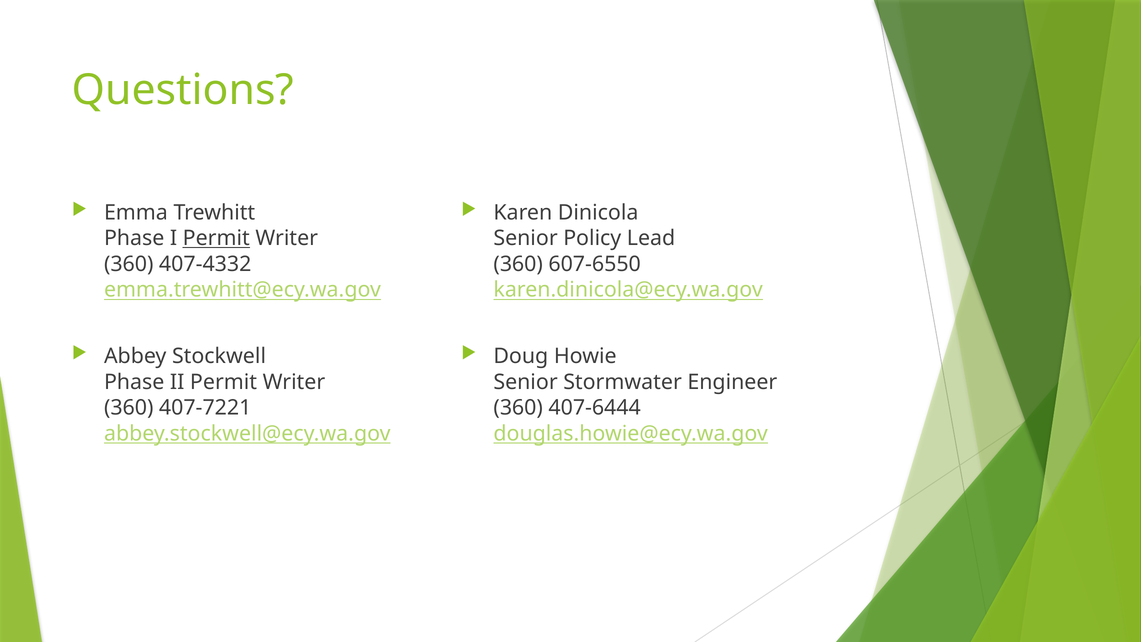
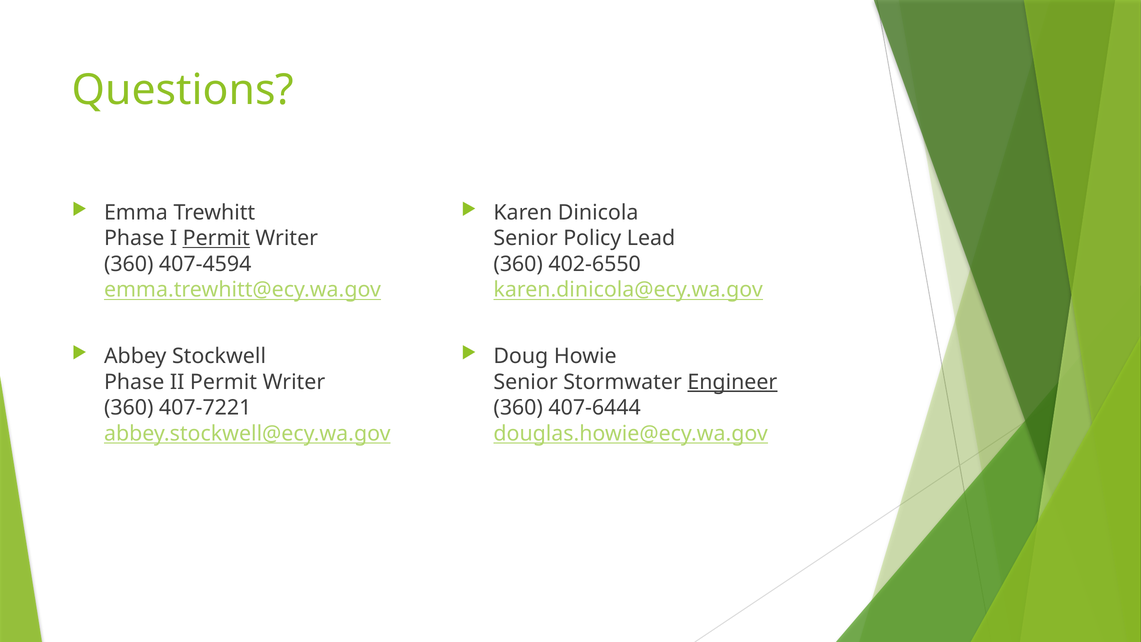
407-4332: 407-4332 -> 407-4594
607-6550: 607-6550 -> 402-6550
Engineer underline: none -> present
